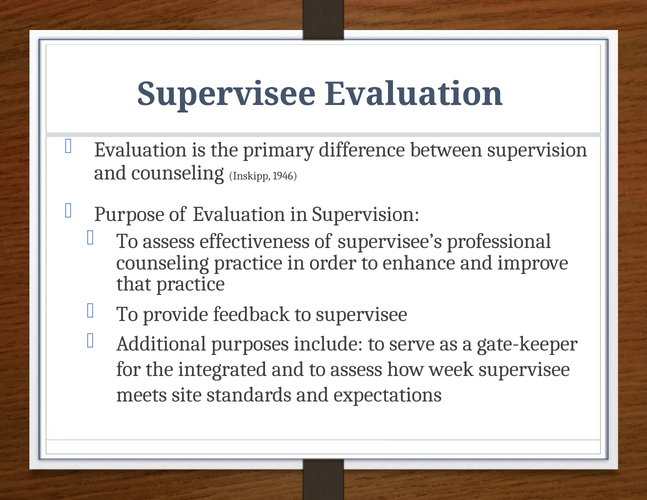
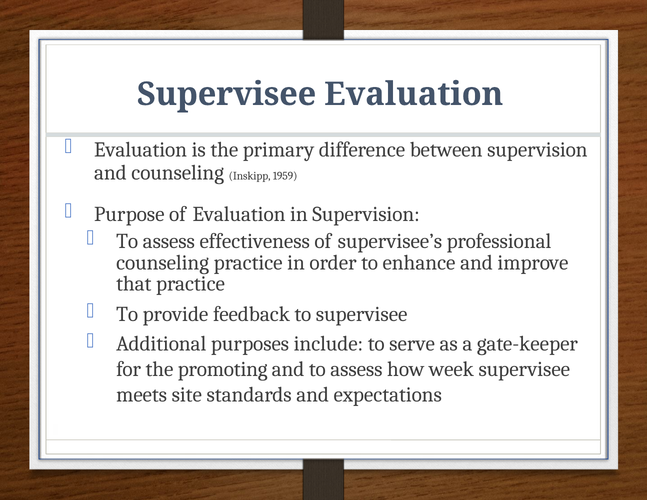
1946: 1946 -> 1959
integrated: integrated -> promoting
